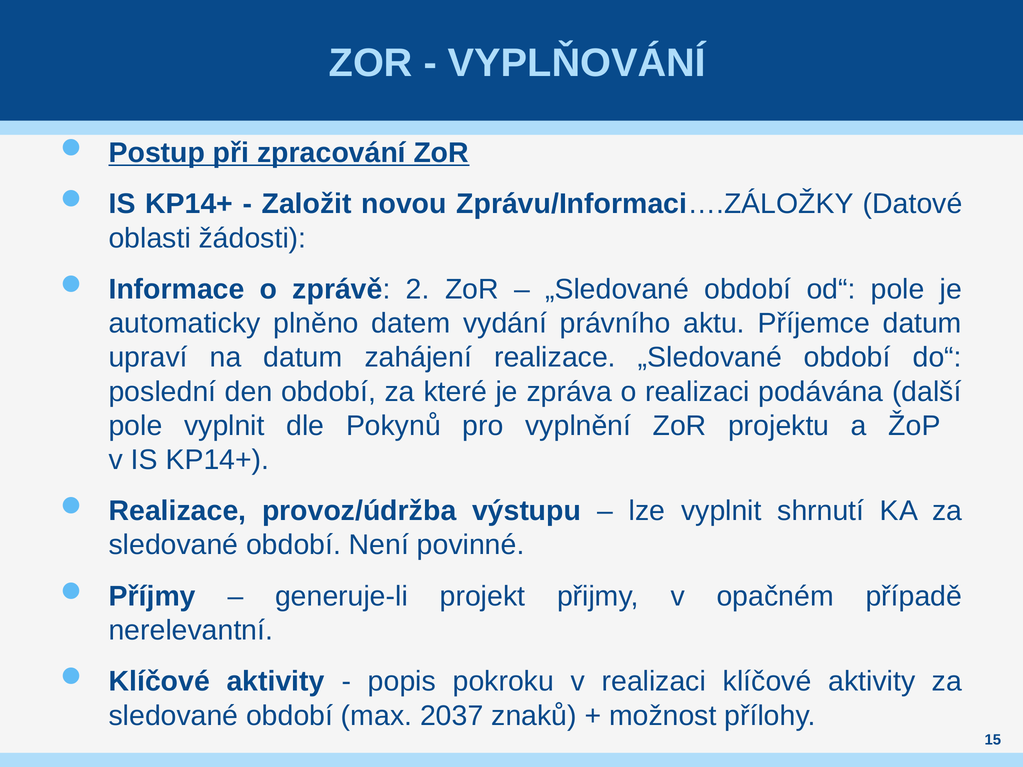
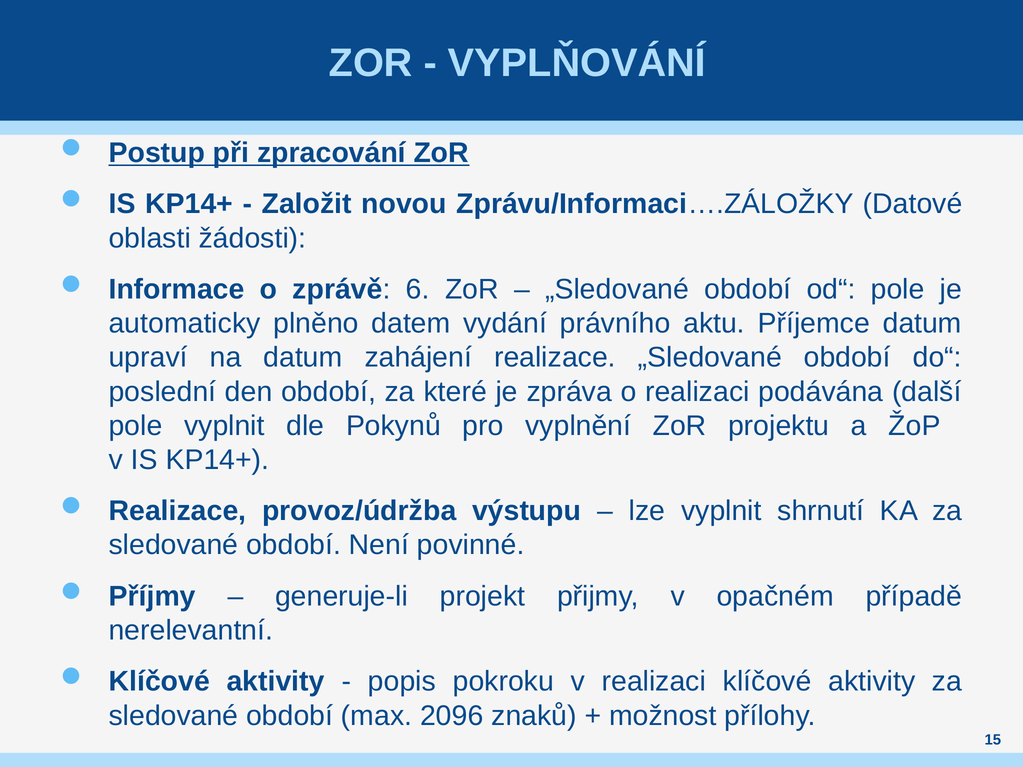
2: 2 -> 6
2037: 2037 -> 2096
